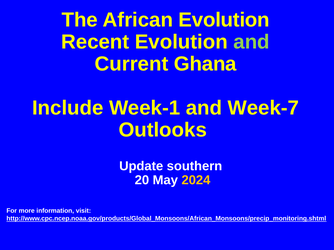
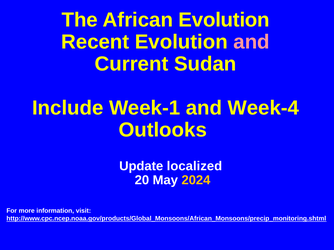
and at (252, 42) colour: light green -> pink
Ghana: Ghana -> Sudan
Week-7: Week-7 -> Week-4
southern: southern -> localized
